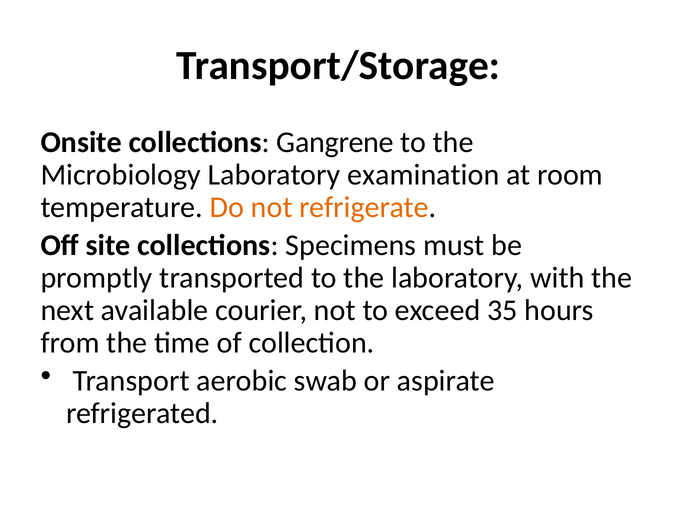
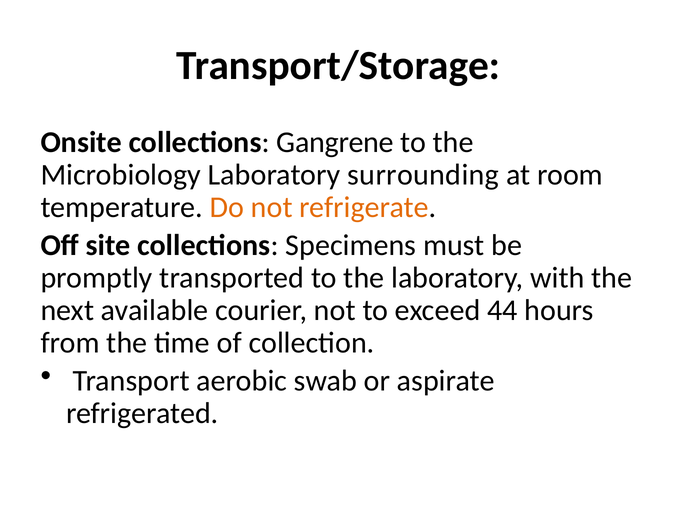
examination: examination -> surrounding
35: 35 -> 44
